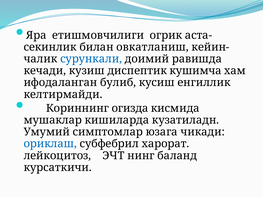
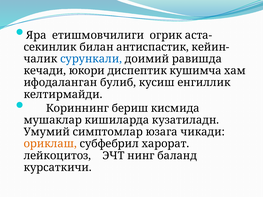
овкатланиш: овкатланиш -> антиспастик
кузиш: кузиш -> юкори
огизда: огизда -> бериш
ориклаш colour: blue -> orange
